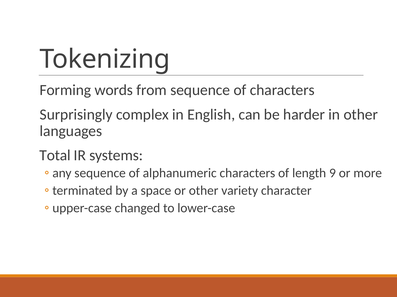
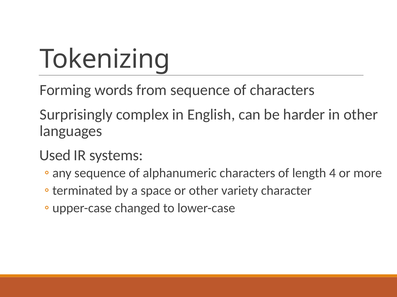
Total: Total -> Used
9: 9 -> 4
